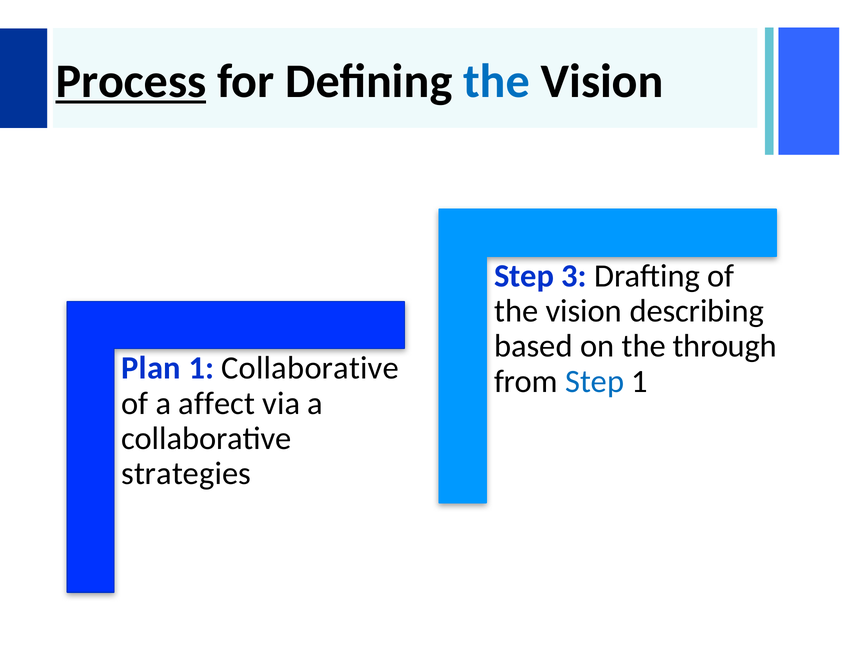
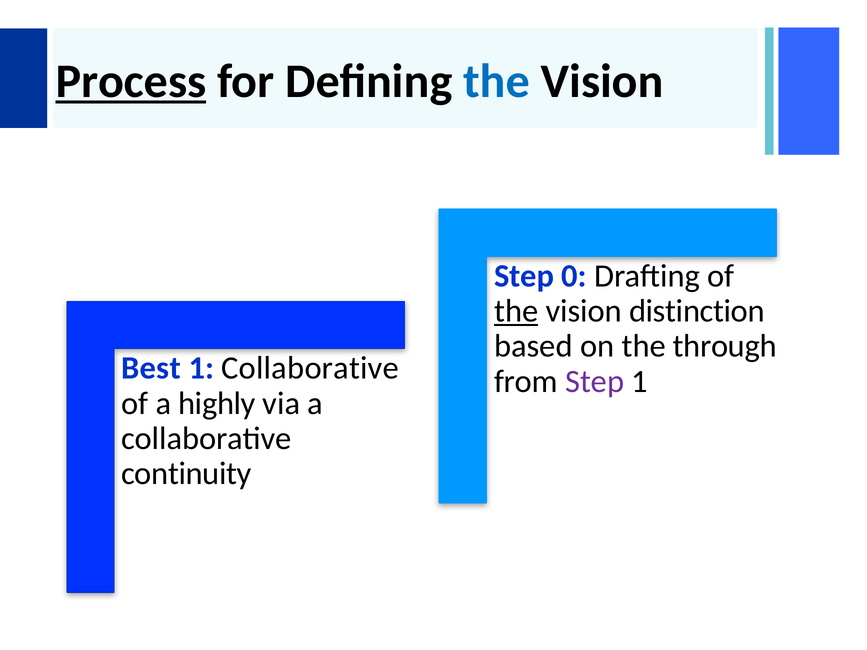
3: 3 -> 0
the at (516, 311) underline: none -> present
describing: describing -> distinction
Plan: Plan -> Best
Step at (595, 382) colour: blue -> purple
affect: affect -> highly
strategies: strategies -> continuity
